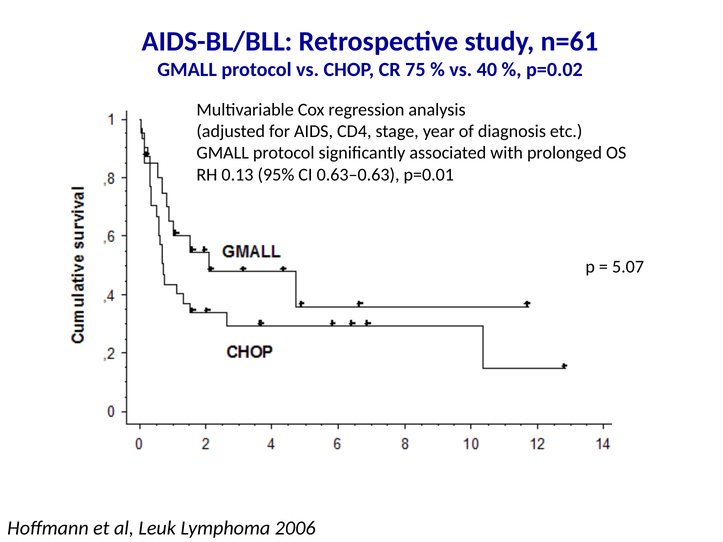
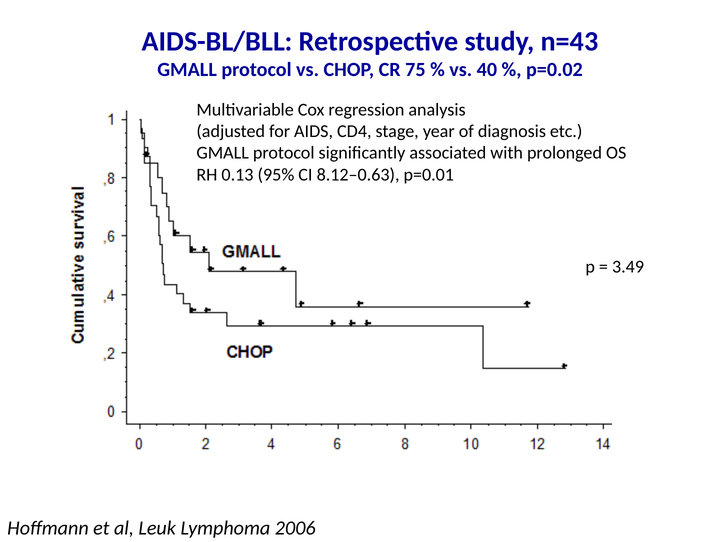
n=61: n=61 -> n=43
0.63–0.63: 0.63–0.63 -> 8.12–0.63
5.07: 5.07 -> 3.49
